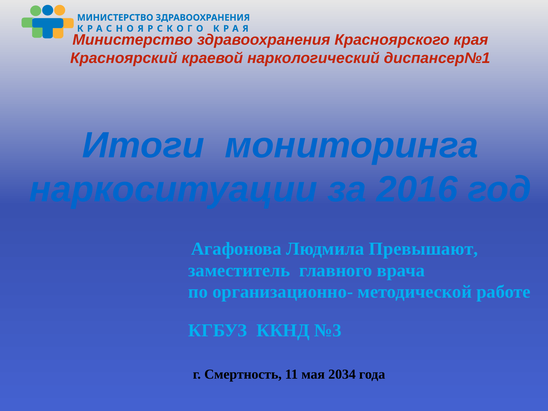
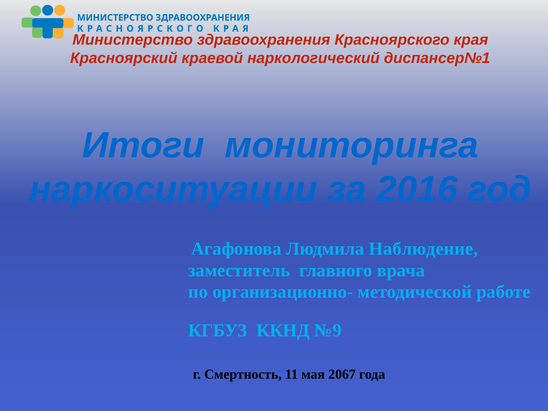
Превышают: Превышают -> Наблюдение
№3: №3 -> №9
2034: 2034 -> 2067
